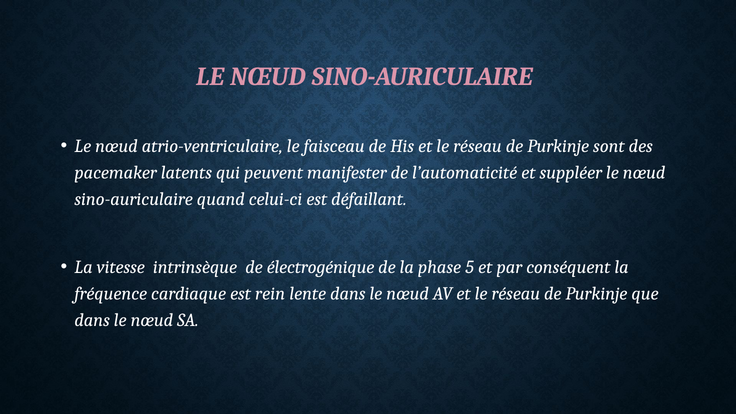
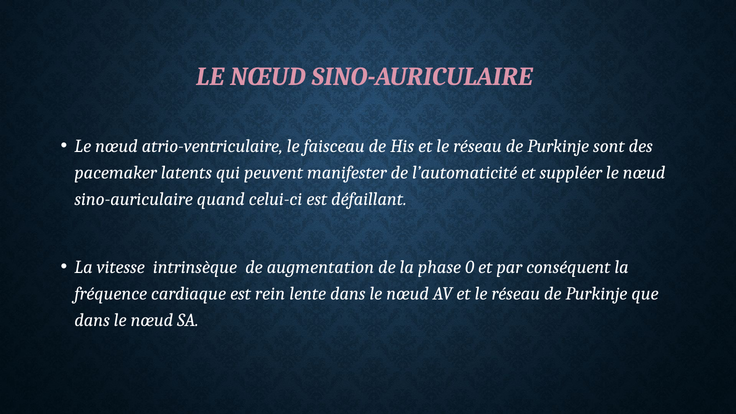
électrogénique: électrogénique -> augmentation
5: 5 -> 0
